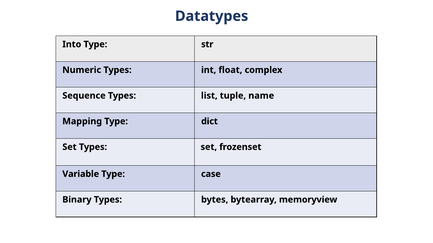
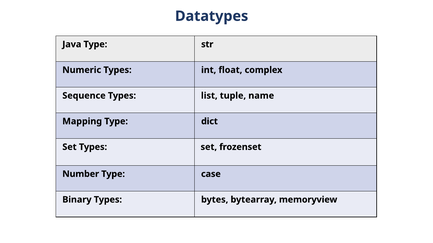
Into: Into -> Java
Variable: Variable -> Number
